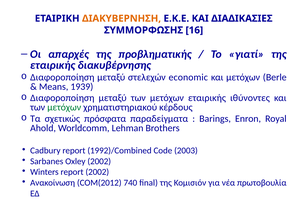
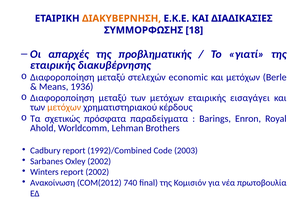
16: 16 -> 18
1939: 1939 -> 1936
ιθύνοντες: ιθύνοντες -> εισαγάγει
μετόχων at (64, 107) colour: green -> orange
